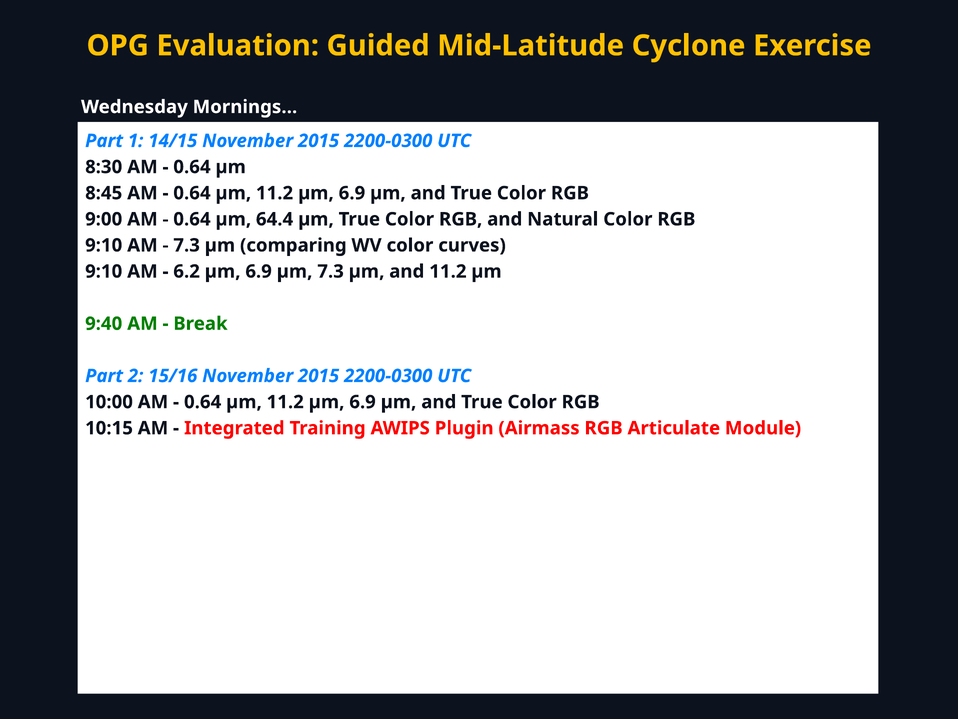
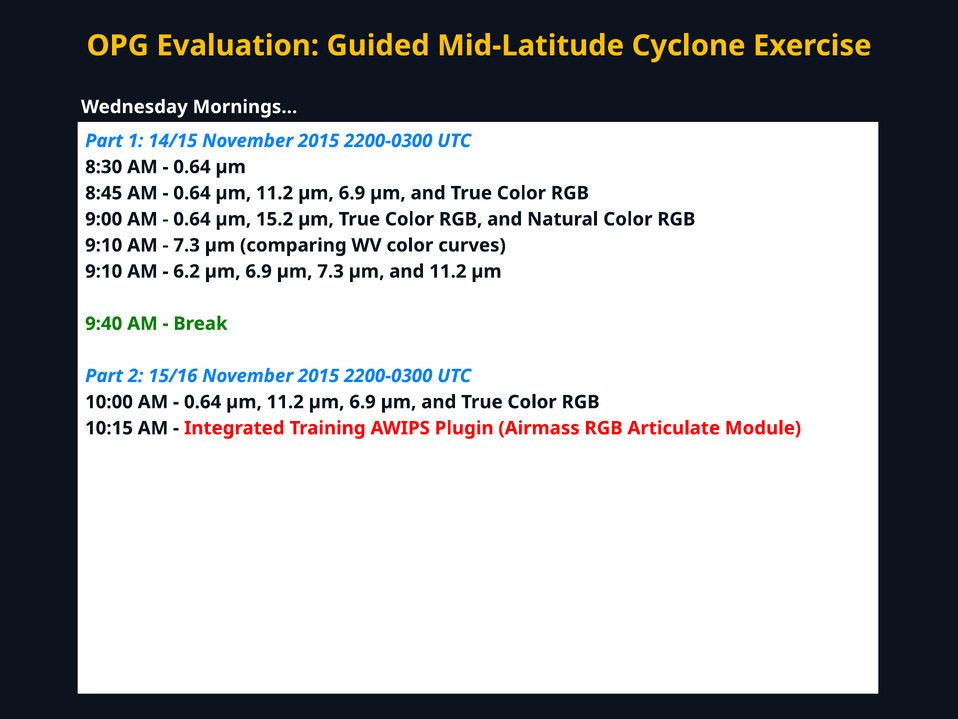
64.4: 64.4 -> 15.2
